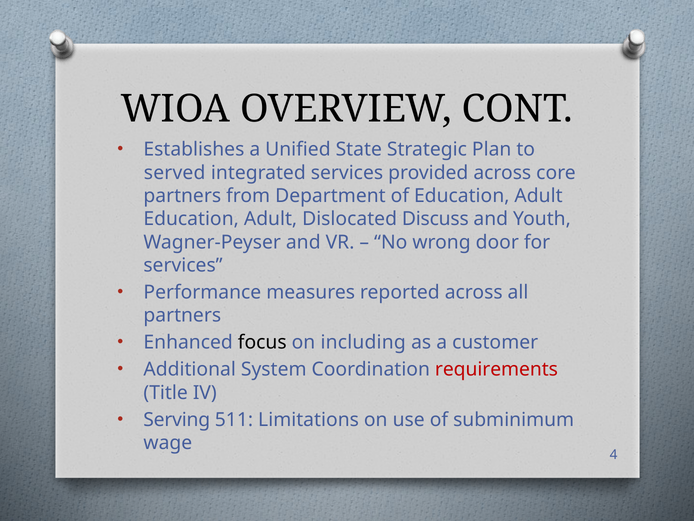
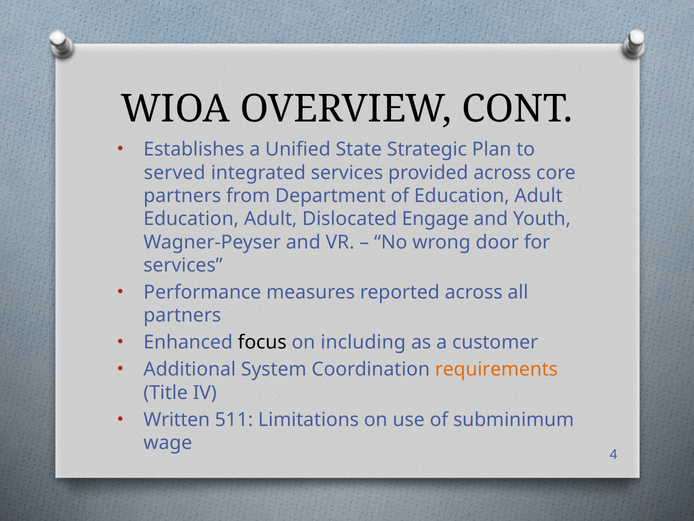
Discuss: Discuss -> Engage
requirements colour: red -> orange
Serving: Serving -> Written
